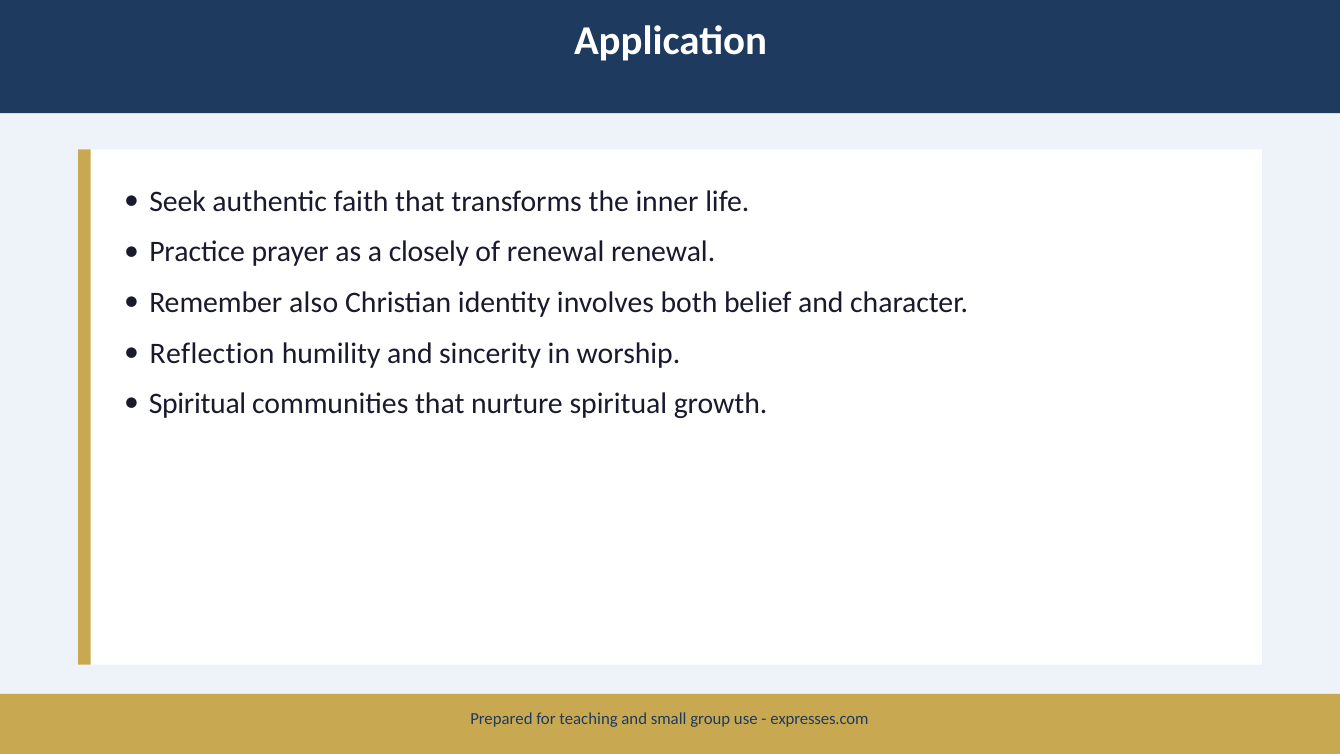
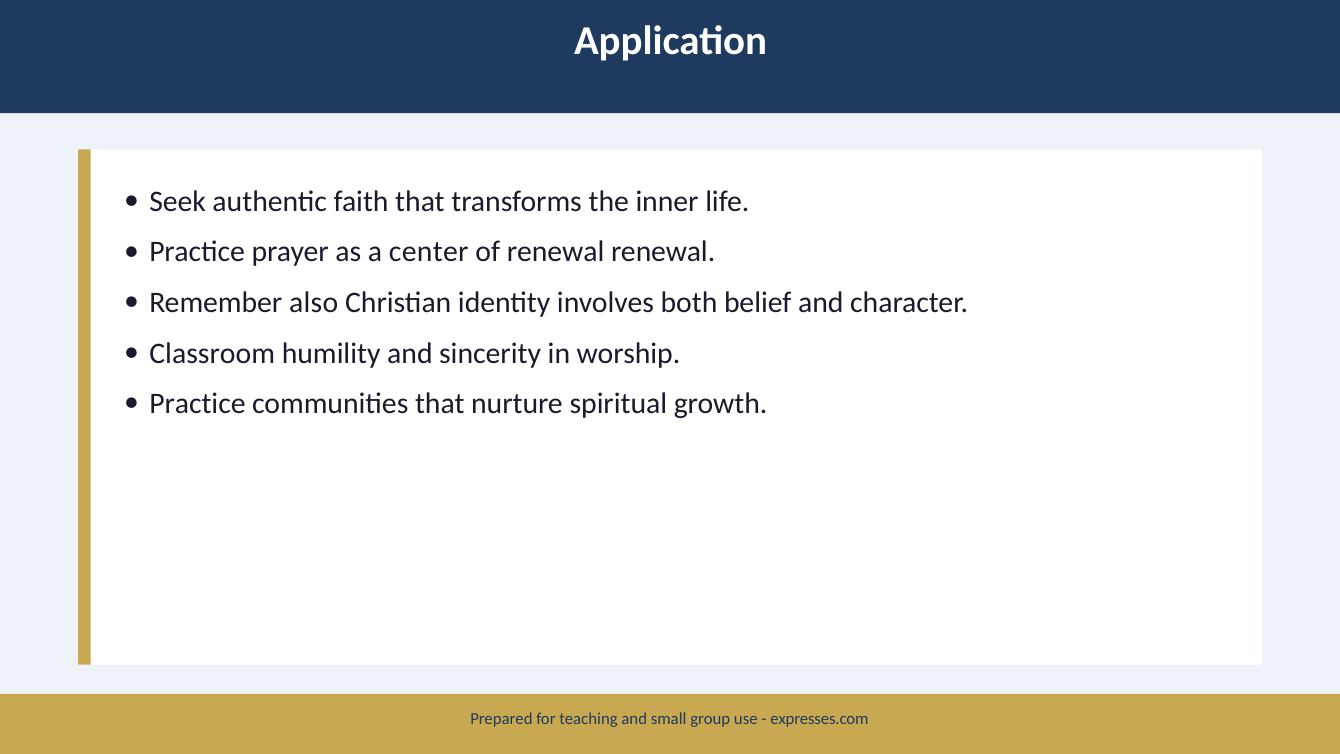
closely: closely -> center
Reflection: Reflection -> Classroom
Spiritual at (198, 404): Spiritual -> Practice
